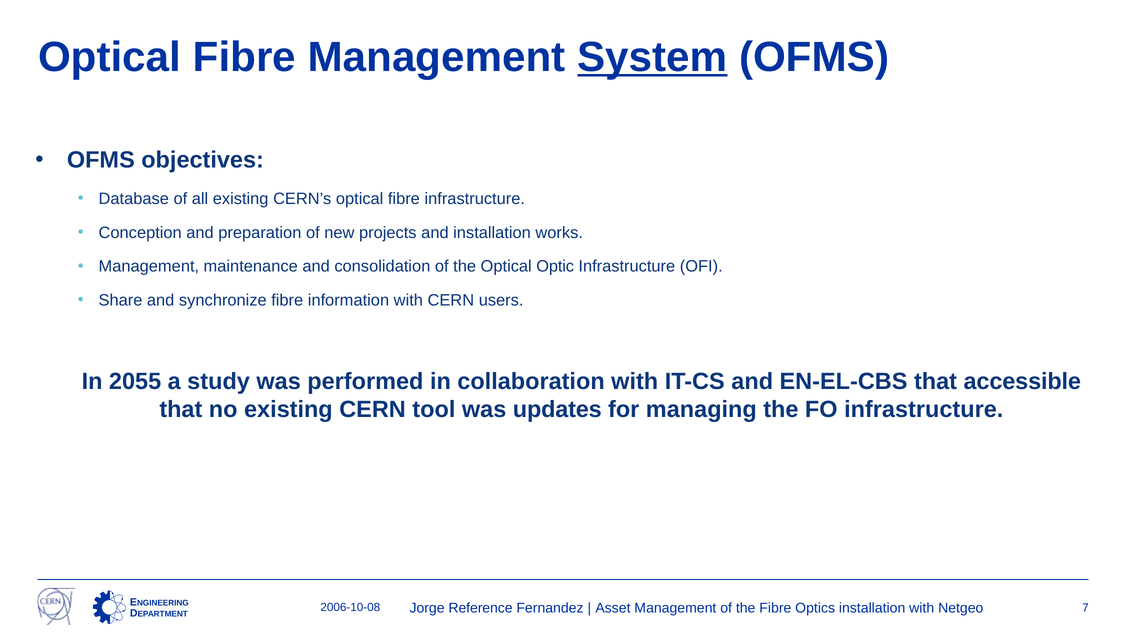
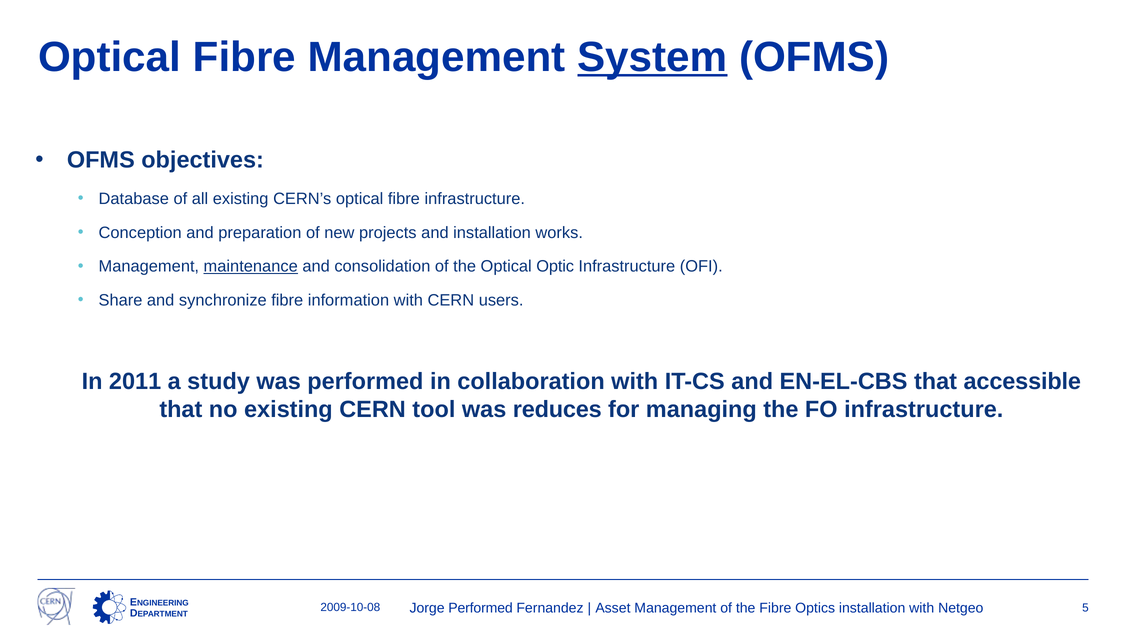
maintenance underline: none -> present
2055: 2055 -> 2011
updates: updates -> reduces
2006-10-08: 2006-10-08 -> 2009-10-08
Jorge Reference: Reference -> Performed
7: 7 -> 5
